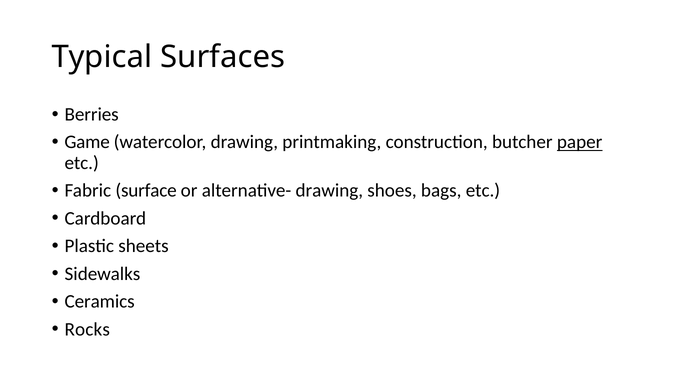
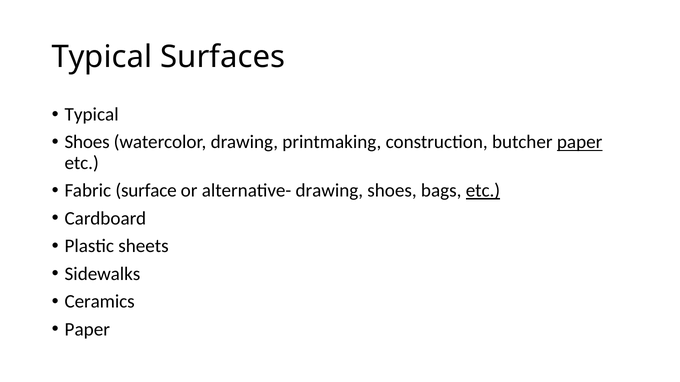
Berries at (92, 115): Berries -> Typical
Game at (87, 142): Game -> Shoes
etc at (483, 191) underline: none -> present
Rocks at (87, 330): Rocks -> Paper
